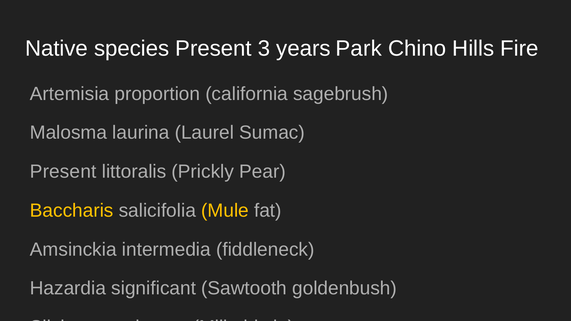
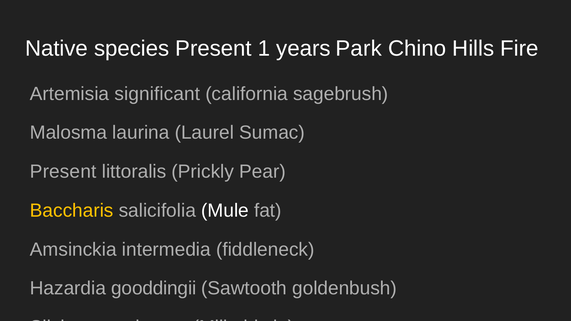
3: 3 -> 1
proportion: proportion -> significant
Mule colour: yellow -> white
significant: significant -> gooddingii
